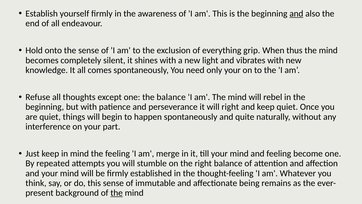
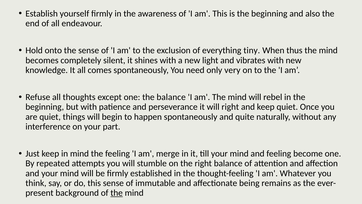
and at (296, 14) underline: present -> none
grip: grip -> tiny
only your: your -> very
